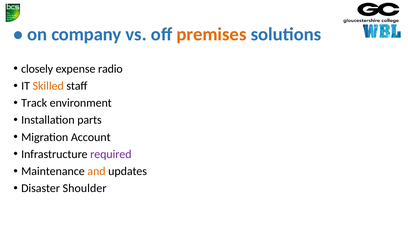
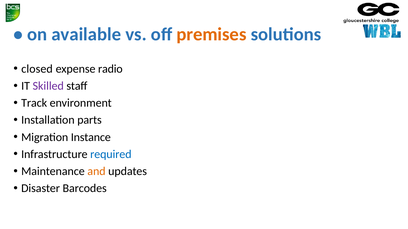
company: company -> available
closely: closely -> closed
Skilled colour: orange -> purple
Account: Account -> Instance
required colour: purple -> blue
Shoulder: Shoulder -> Barcodes
